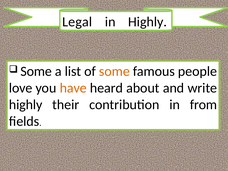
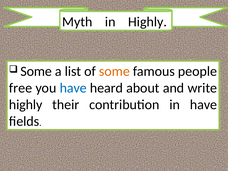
Legal: Legal -> Myth
love: love -> free
have at (73, 88) colour: orange -> blue
in from: from -> have
